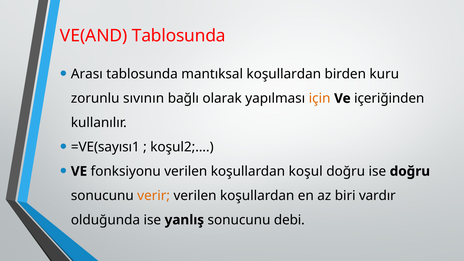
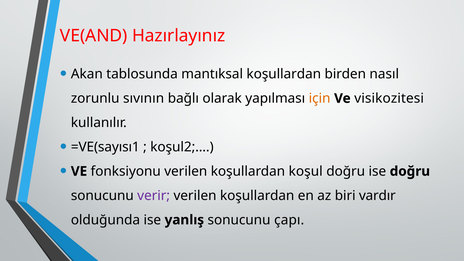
VE(AND Tablosunda: Tablosunda -> Hazırlayınız
Arası: Arası -> Akan
kuru: kuru -> nasıl
içeriğinden: içeriğinden -> visikozitesi
verir colour: orange -> purple
debi: debi -> çapı
